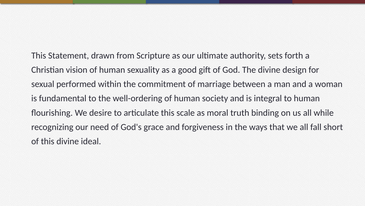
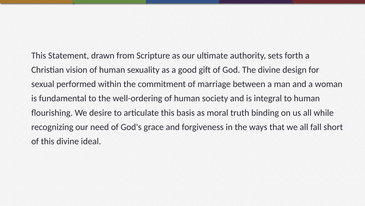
scale: scale -> basis
